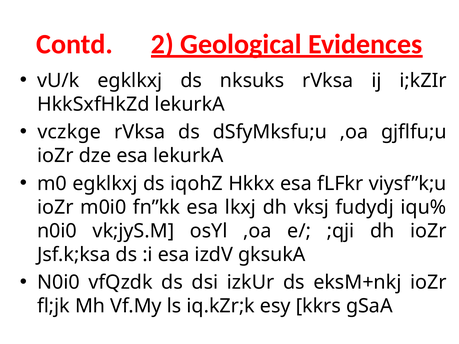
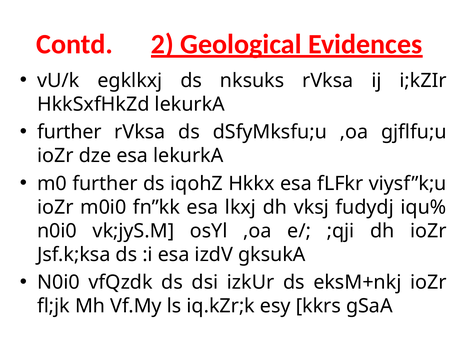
vczkge at (69, 132): vczkge -> further
m0 egklkxj: egklkxj -> further
